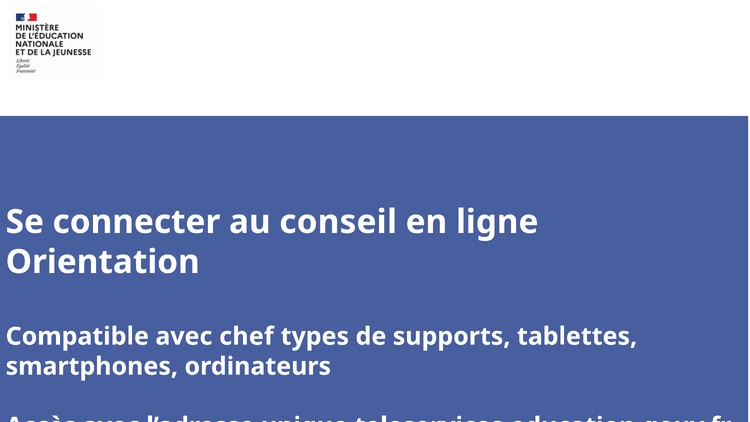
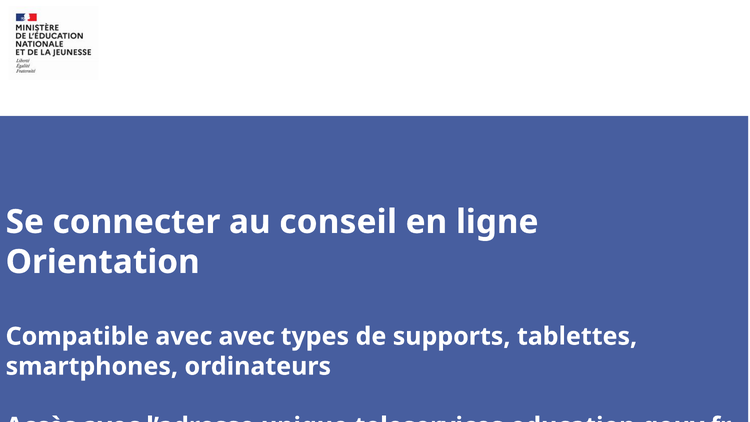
avec chef: chef -> avec
